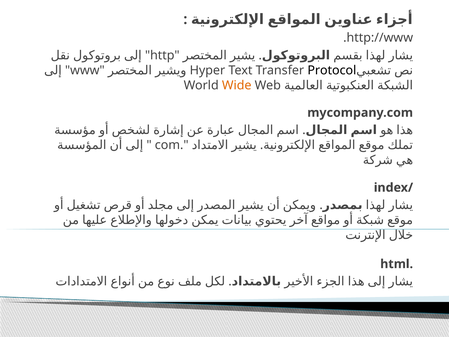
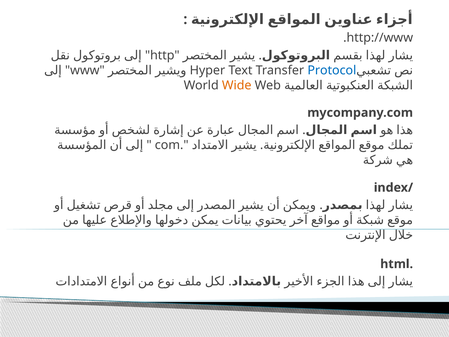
Protocol colour: black -> blue
